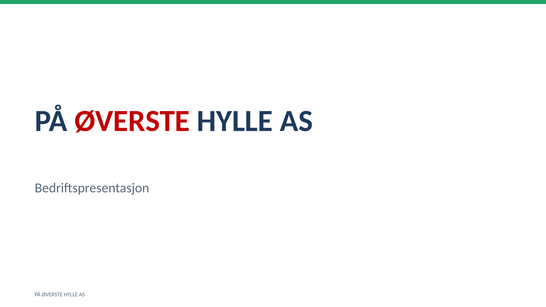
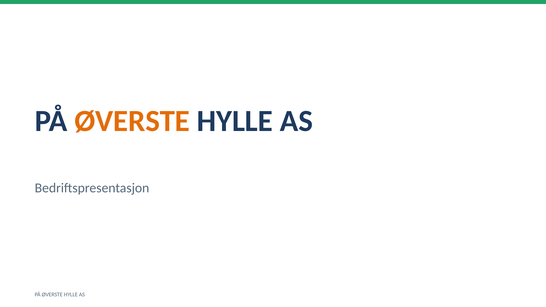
ØVERSTE at (132, 121) colour: red -> orange
